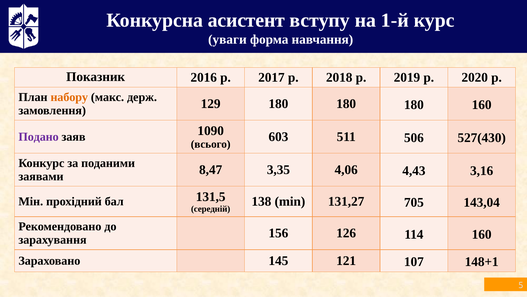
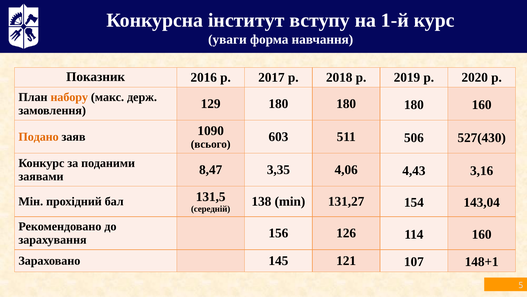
асистент: асистент -> інститут
Подано colour: purple -> orange
705: 705 -> 154
